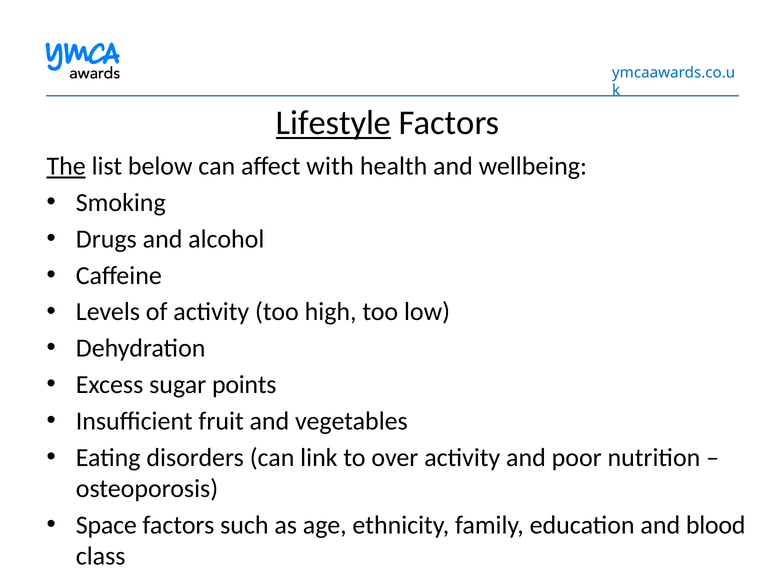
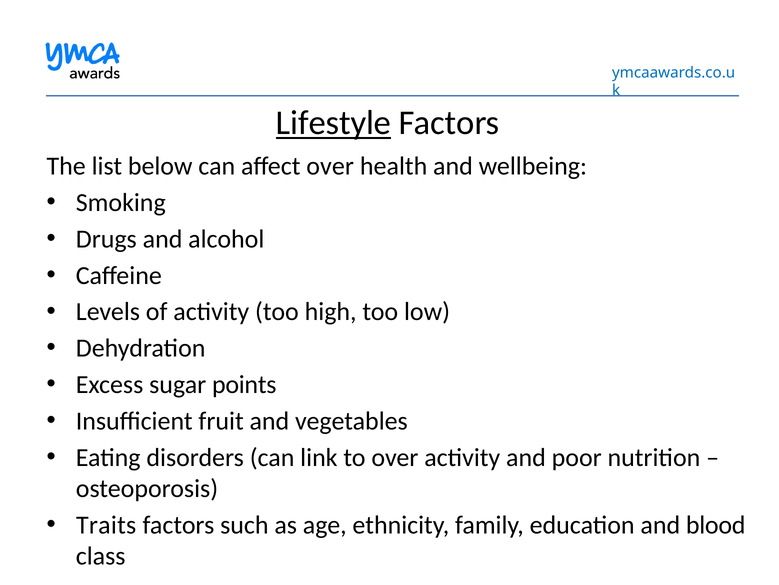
The underline: present -> none
affect with: with -> over
Space: Space -> Traits
